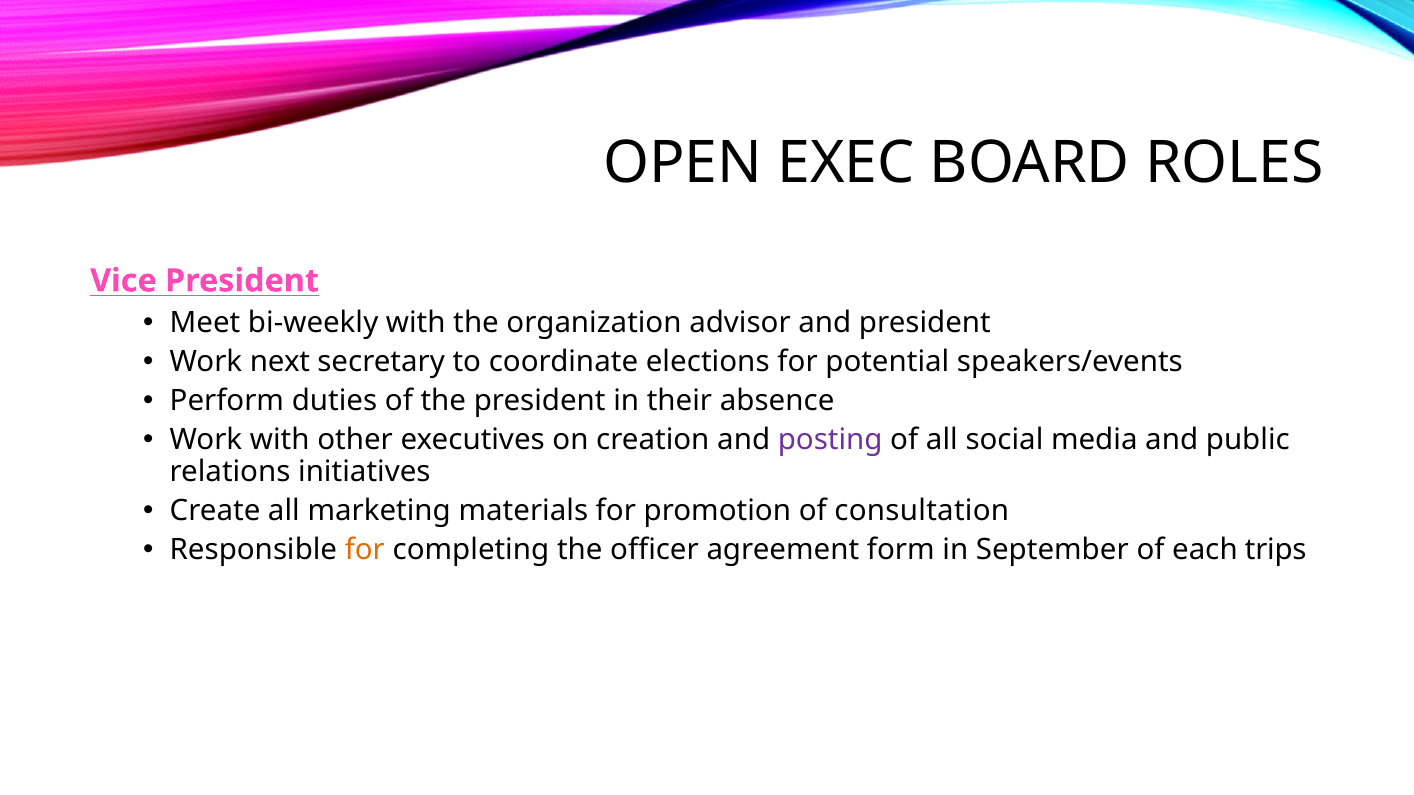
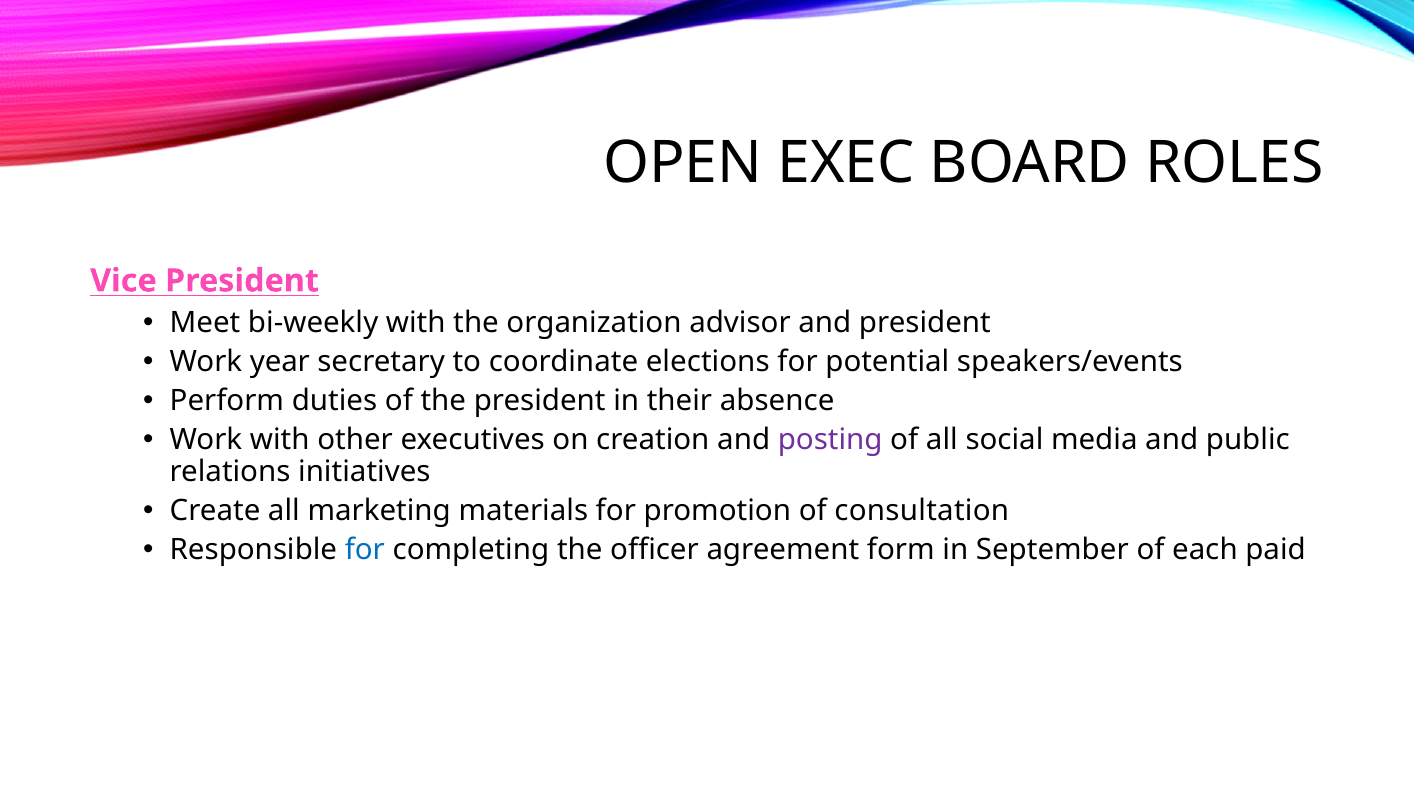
next: next -> year
for at (365, 550) colour: orange -> blue
trips: trips -> paid
